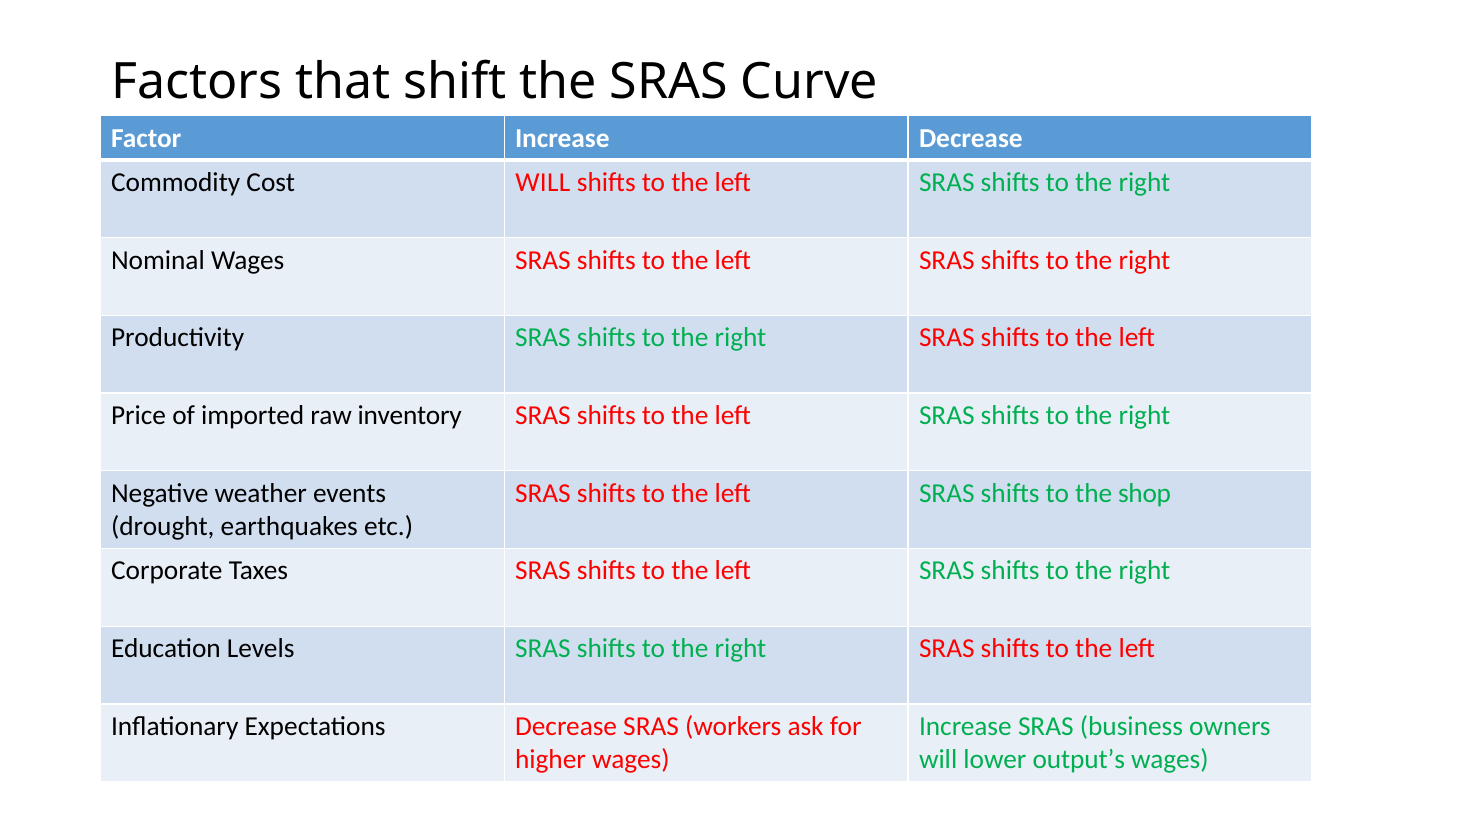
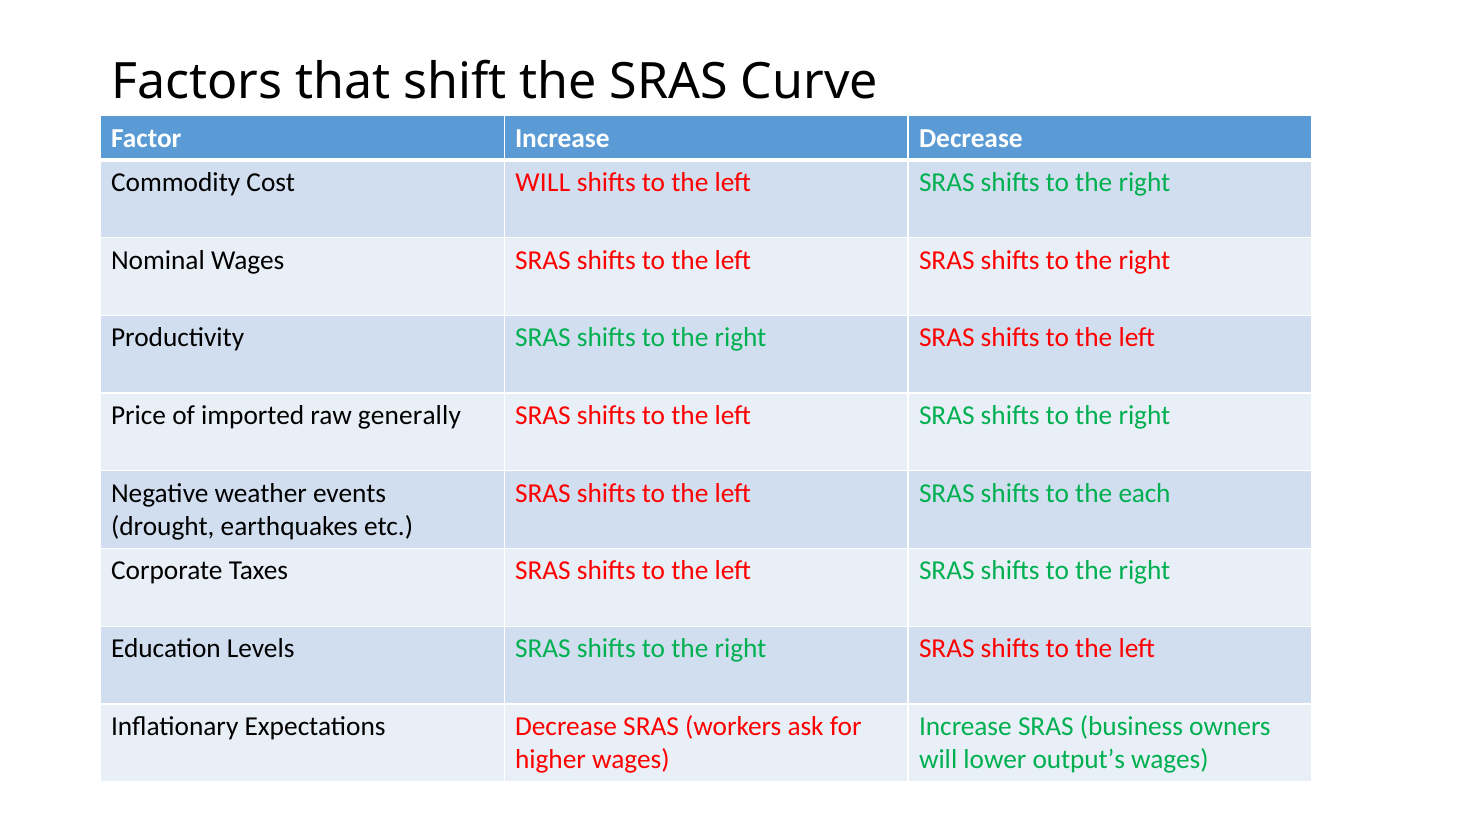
inventory: inventory -> generally
shop: shop -> each
